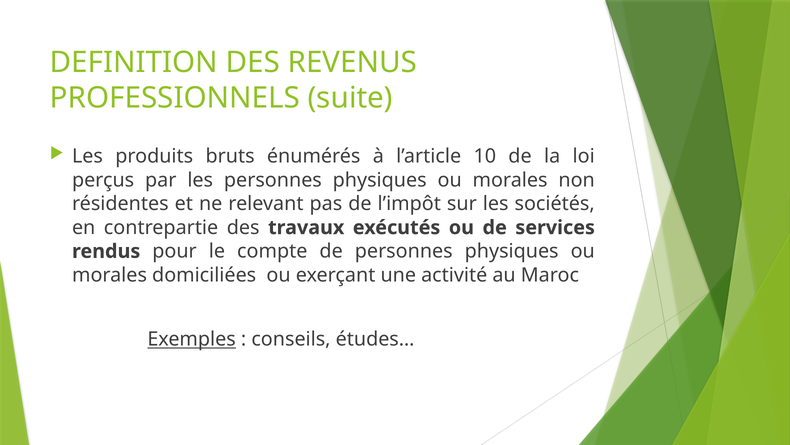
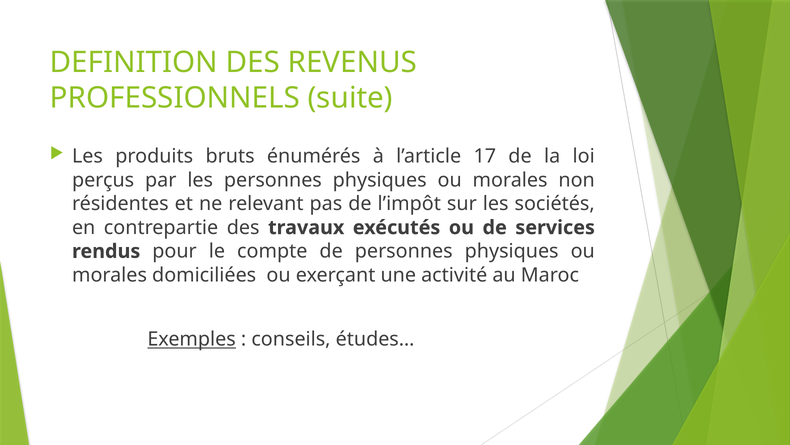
10: 10 -> 17
